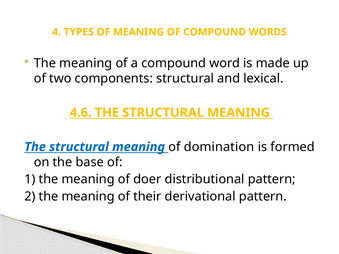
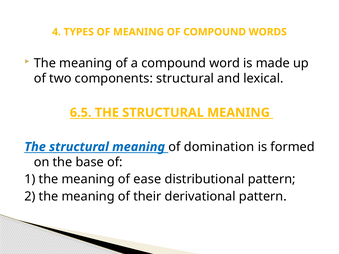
4.6: 4.6 -> 6.5
doer: doer -> ease
